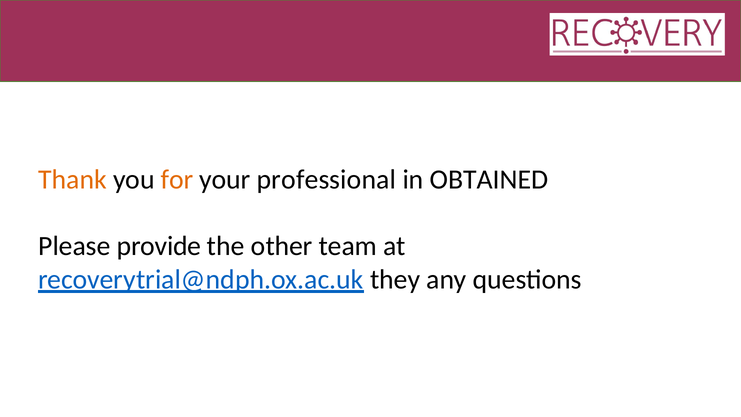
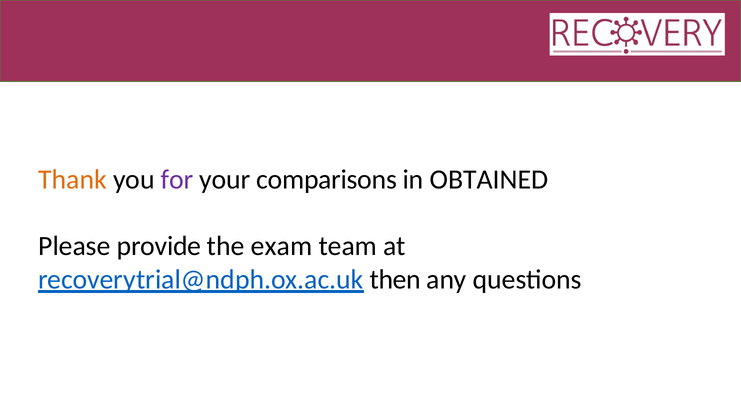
for colour: orange -> purple
professional: professional -> comparisons
other: other -> exam
they: they -> then
